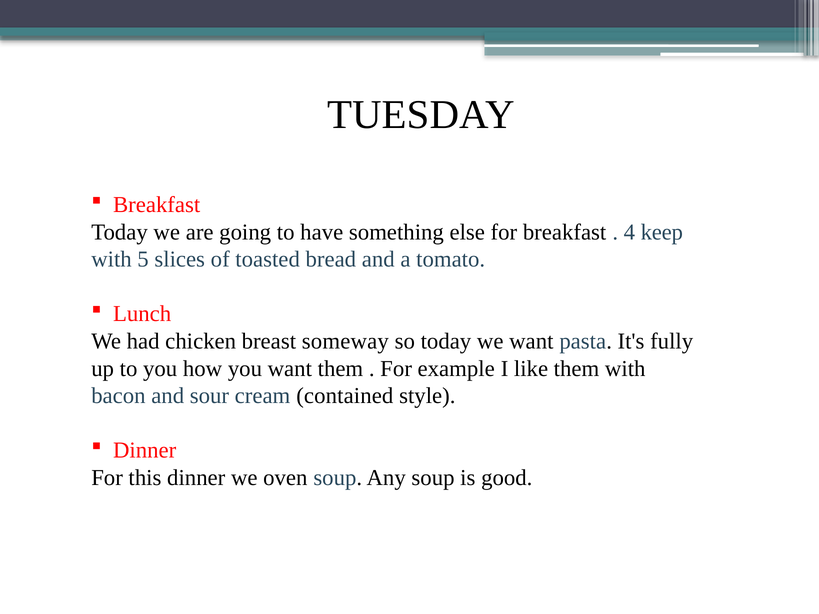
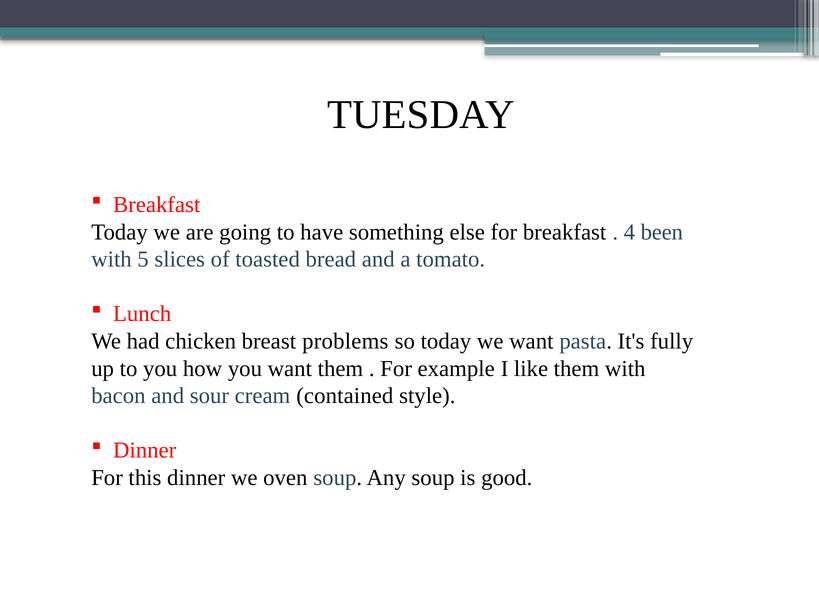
keep: keep -> been
someway: someway -> problems
